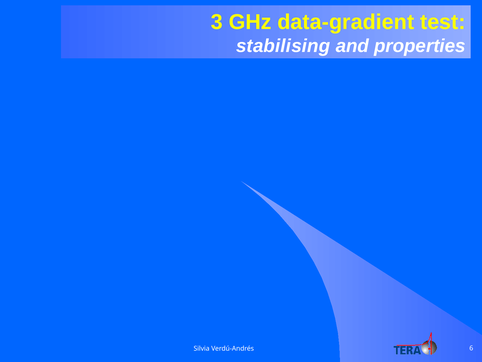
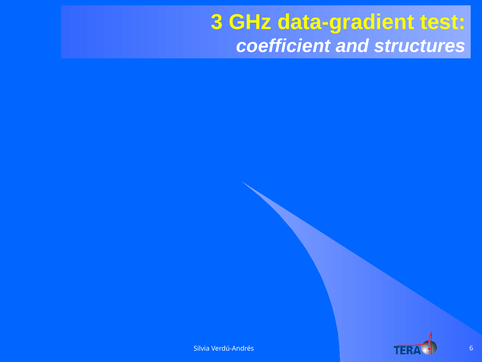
stabilising: stabilising -> coefficient
properties: properties -> structures
